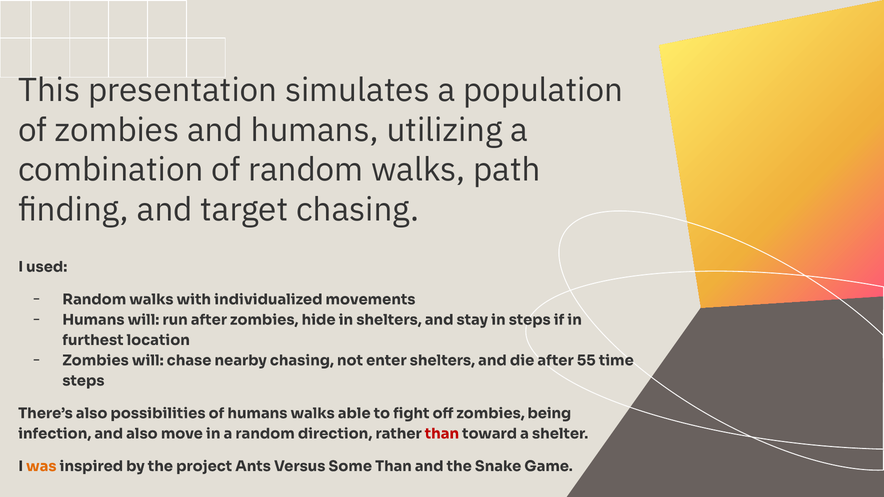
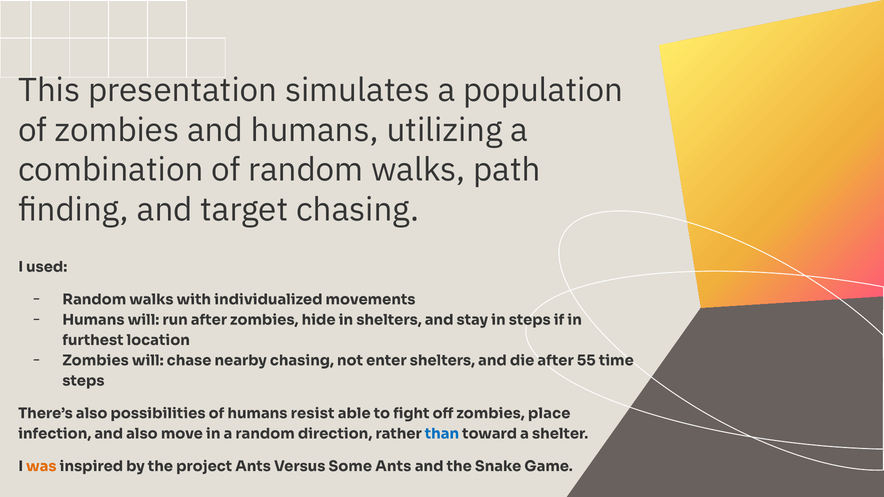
humans walks: walks -> resist
being: being -> place
than at (442, 434) colour: red -> blue
Some Than: Than -> Ants
